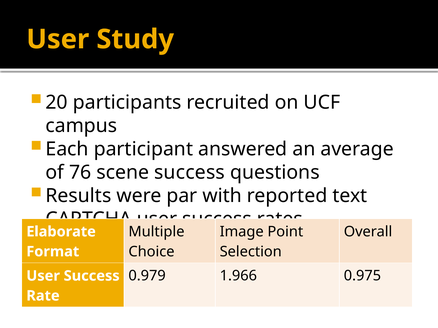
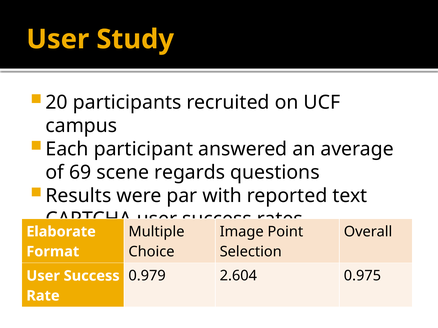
76: 76 -> 69
scene success: success -> regards
1.966: 1.966 -> 2.604
